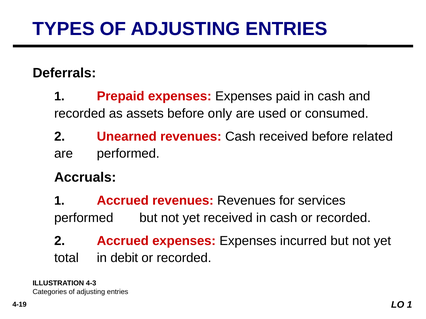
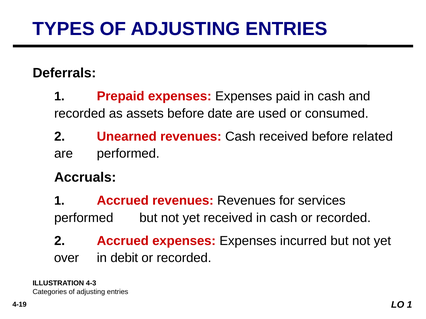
only: only -> date
total: total -> over
